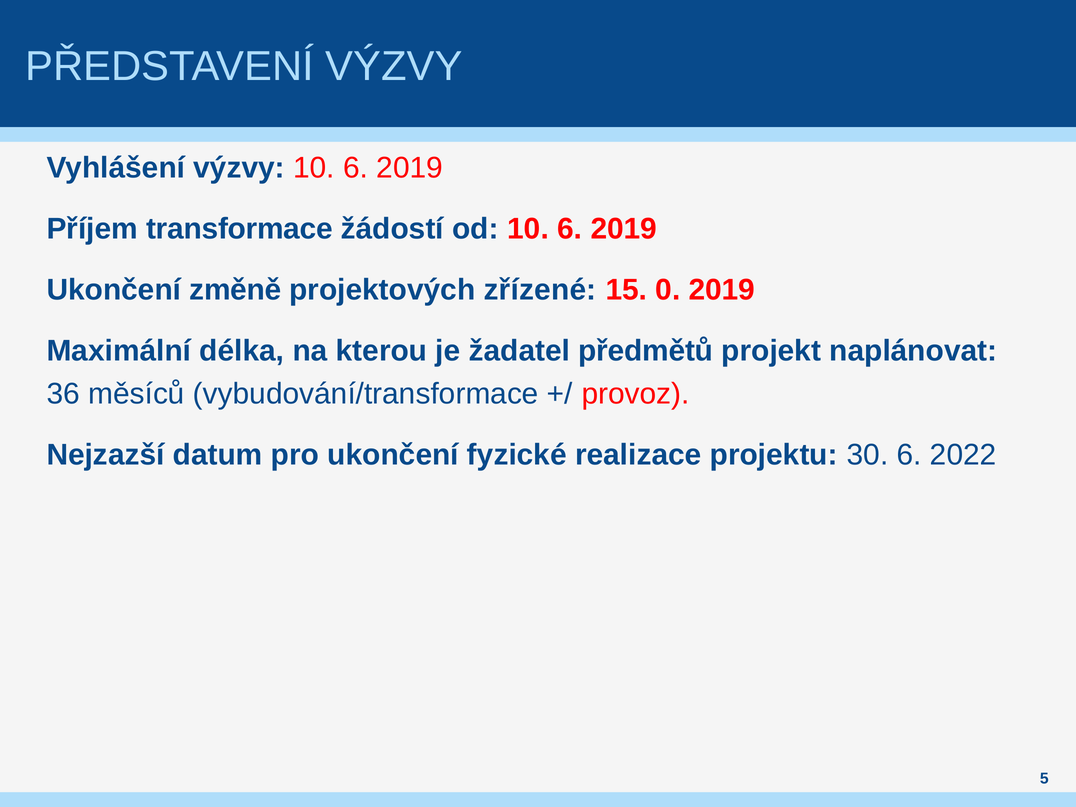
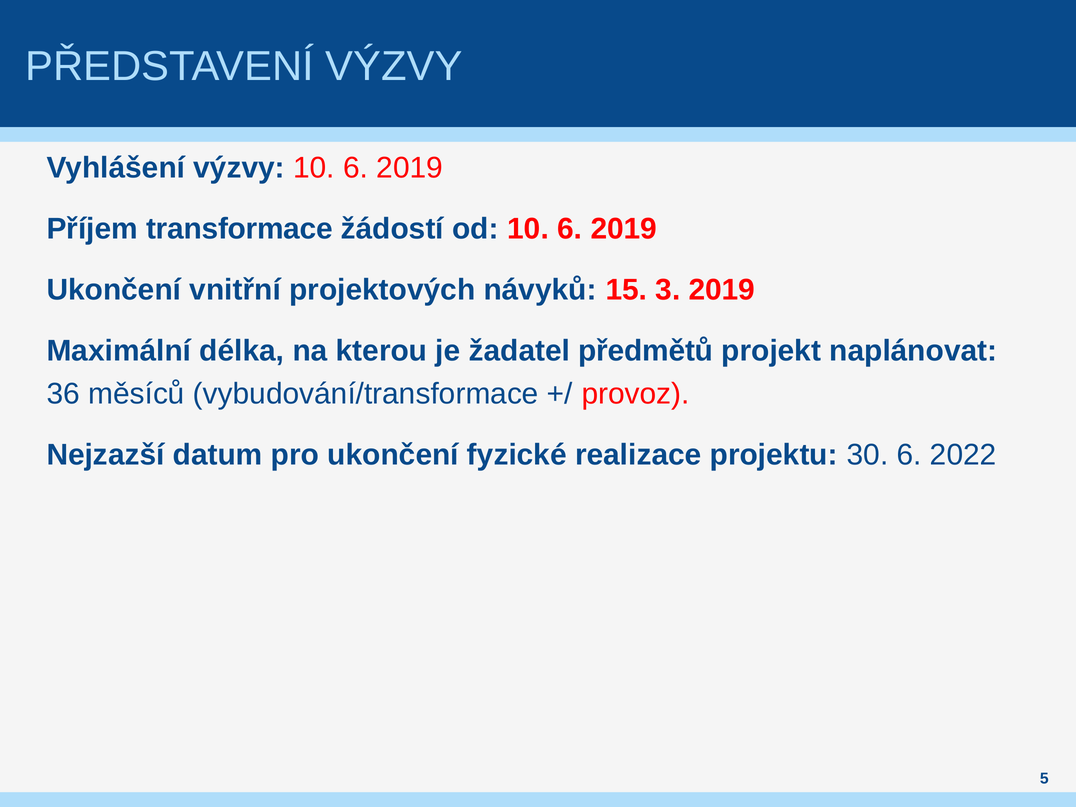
změně: změně -> vnitřní
zřízené: zřízené -> návyků
0: 0 -> 3
